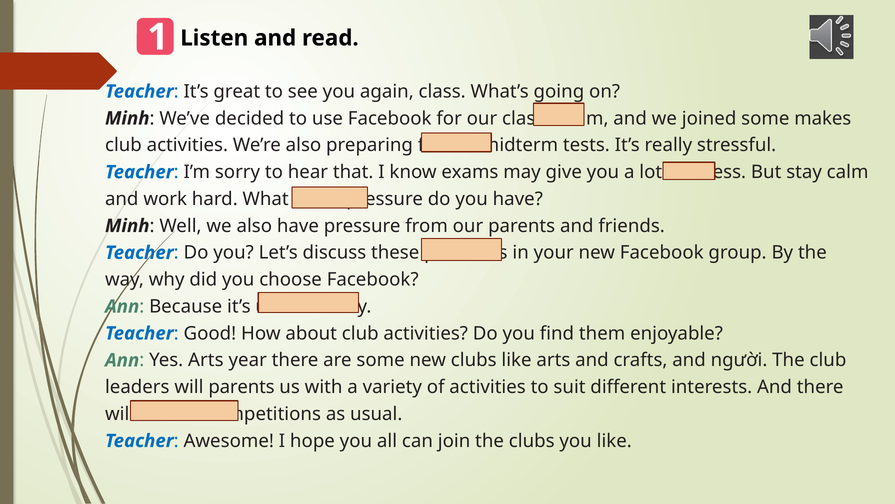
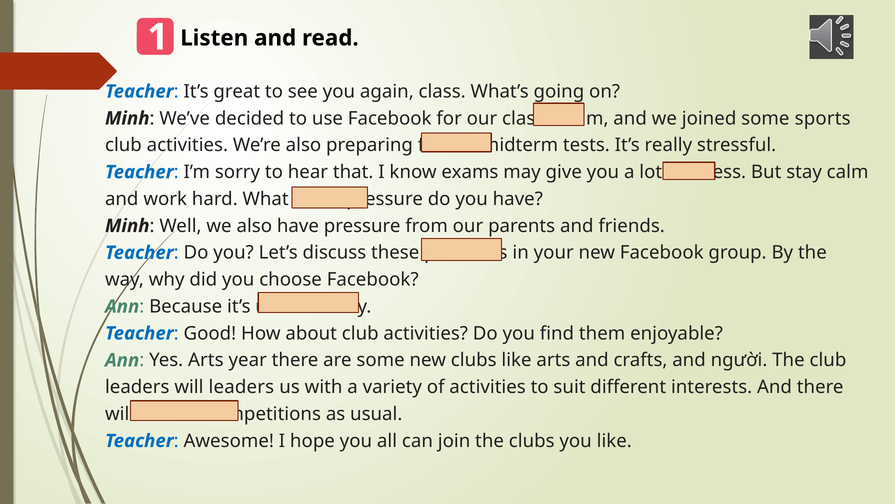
makes: makes -> sports
will parents: parents -> leaders
